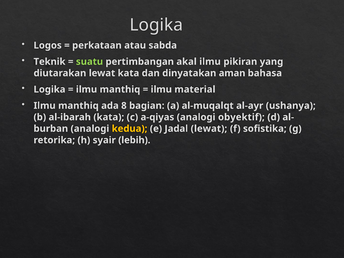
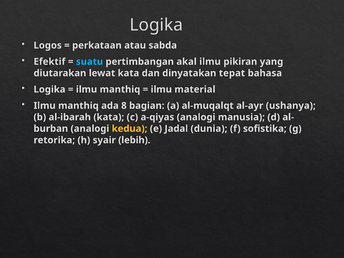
Teknik: Teknik -> Efektif
suatu colour: light green -> light blue
aman: aman -> tepat
obyektif: obyektif -> manusia
Jadal lewat: lewat -> dunia
